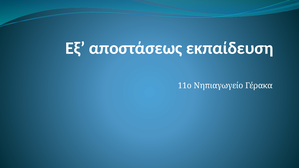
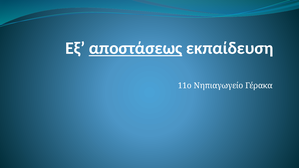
αποστάσεως underline: none -> present
